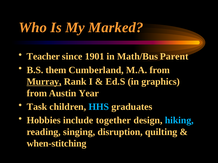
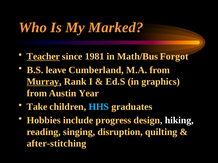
Teacher underline: none -> present
1901: 1901 -> 1981
Parent: Parent -> Forgot
them: them -> leave
Task: Task -> Take
together: together -> progress
hiking colour: light blue -> white
when-stitching: when-stitching -> after-stitching
